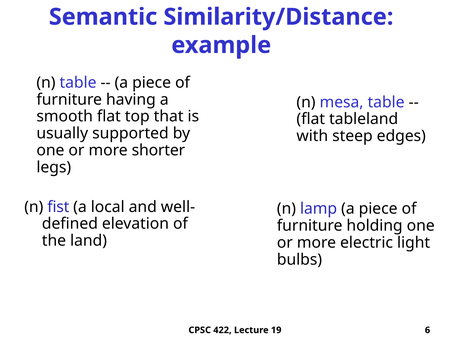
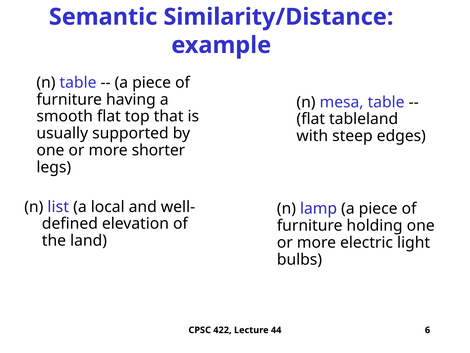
fist: fist -> list
19: 19 -> 44
